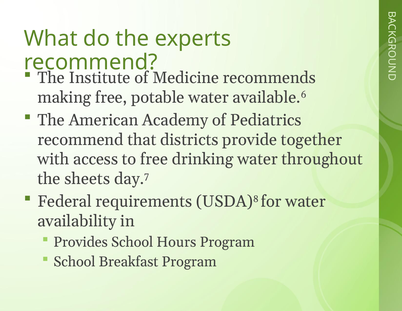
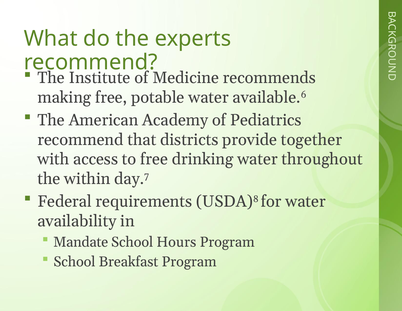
sheets: sheets -> within
Provides: Provides -> Mandate
